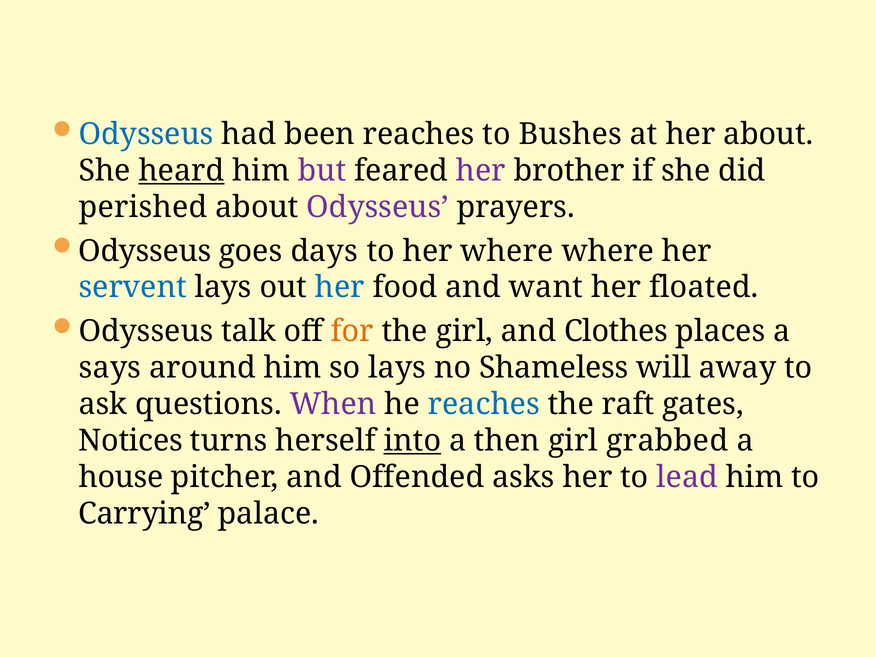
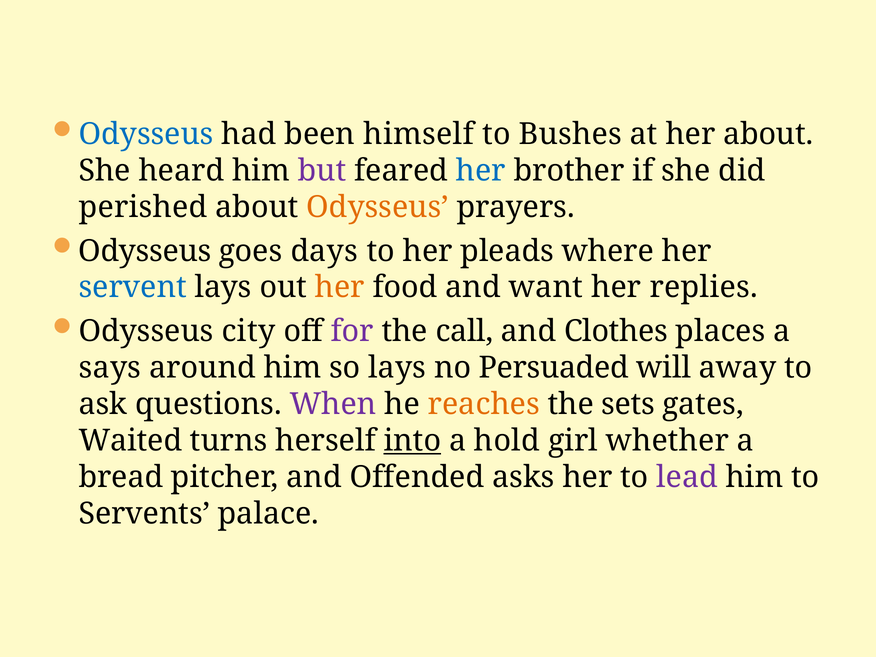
been reaches: reaches -> himself
heard underline: present -> none
her at (481, 171) colour: purple -> blue
Odysseus at (378, 207) colour: purple -> orange
her where: where -> pleads
her at (340, 287) colour: blue -> orange
floated: floated -> replies
talk: talk -> city
for colour: orange -> purple
the girl: girl -> call
Shameless: Shameless -> Persuaded
reaches at (484, 404) colour: blue -> orange
raft: raft -> sets
Notices: Notices -> Waited
then: then -> hold
grabbed: grabbed -> whether
house: house -> bread
Carrying: Carrying -> Servents
